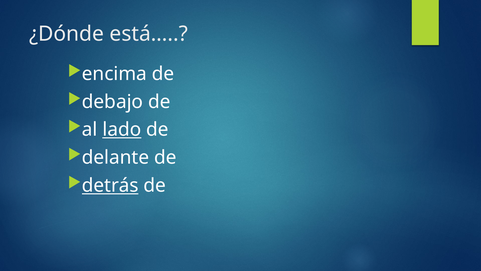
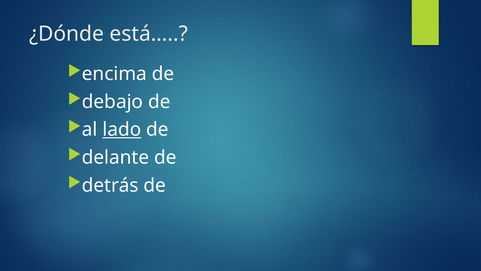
detrás underline: present -> none
